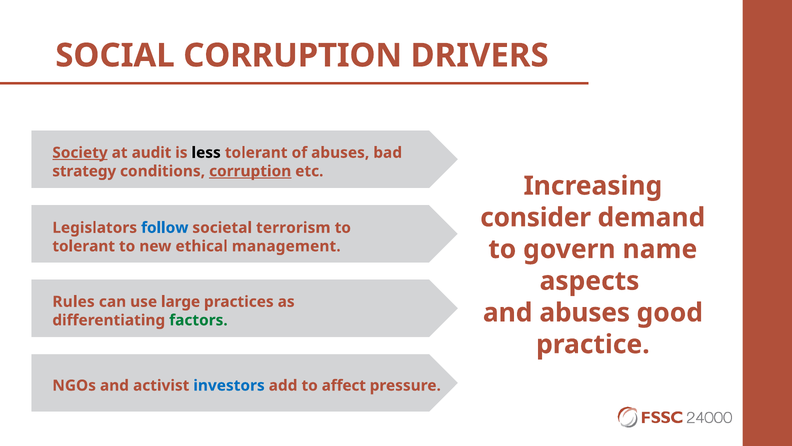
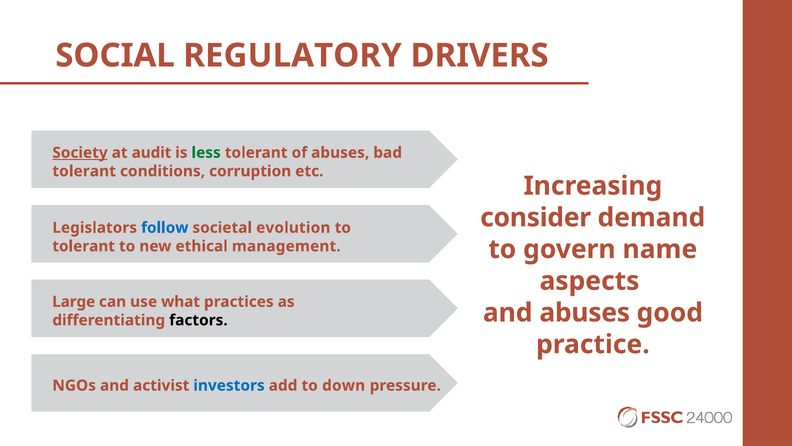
SOCIAL CORRUPTION: CORRUPTION -> REGULATORY
less colour: black -> green
strategy at (84, 171): strategy -> tolerant
corruption at (250, 171) underline: present -> none
terrorism: terrorism -> evolution
Rules: Rules -> Large
large: large -> what
factors colour: green -> black
affect: affect -> down
